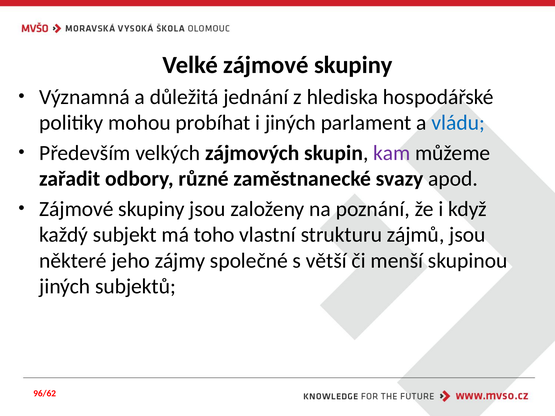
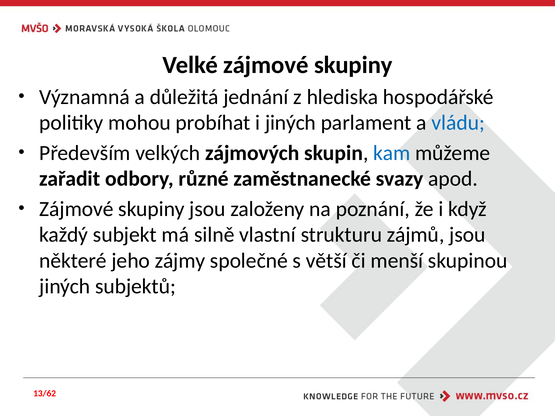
kam colour: purple -> blue
toho: toho -> silně
96/62: 96/62 -> 13/62
